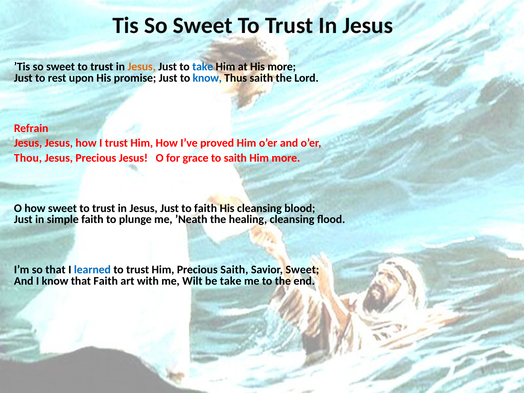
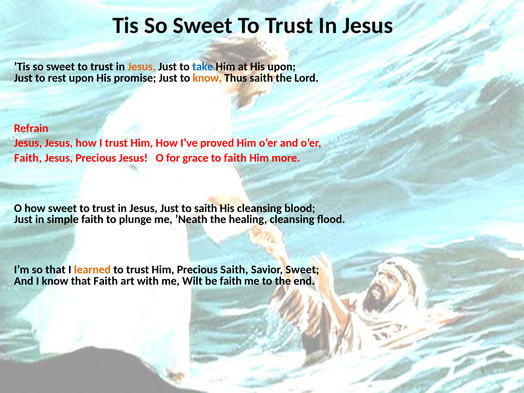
His more: more -> upon
know at (207, 78) colour: blue -> orange
Thou at (28, 158): Thou -> Faith
to saith: saith -> faith
to faith: faith -> saith
learned colour: blue -> orange
be take: take -> faith
